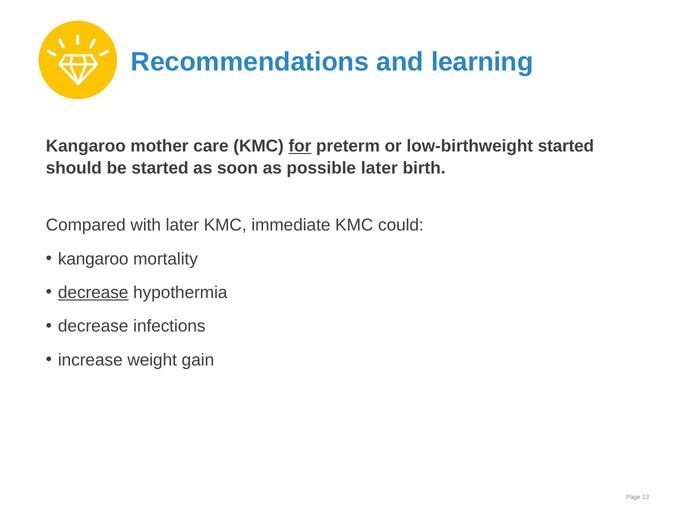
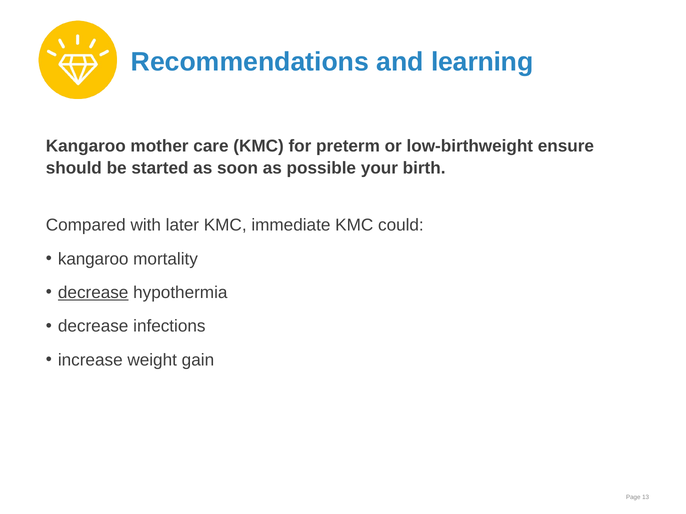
for underline: present -> none
low-birthweight started: started -> ensure
possible later: later -> your
